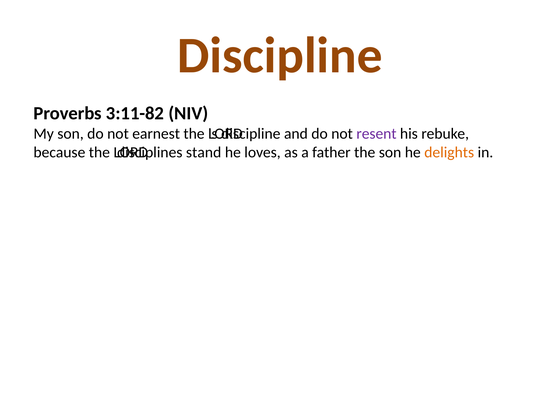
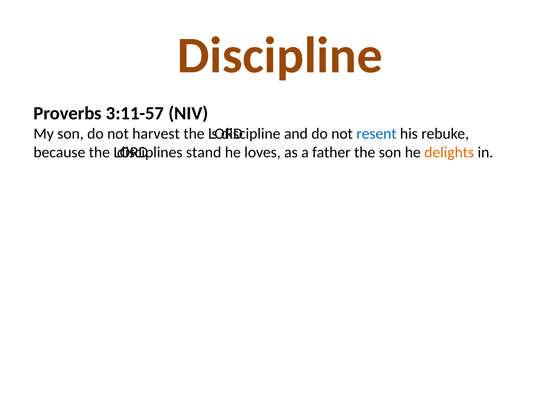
3:11-82: 3:11-82 -> 3:11-57
earnest: earnest -> harvest
resent colour: purple -> blue
